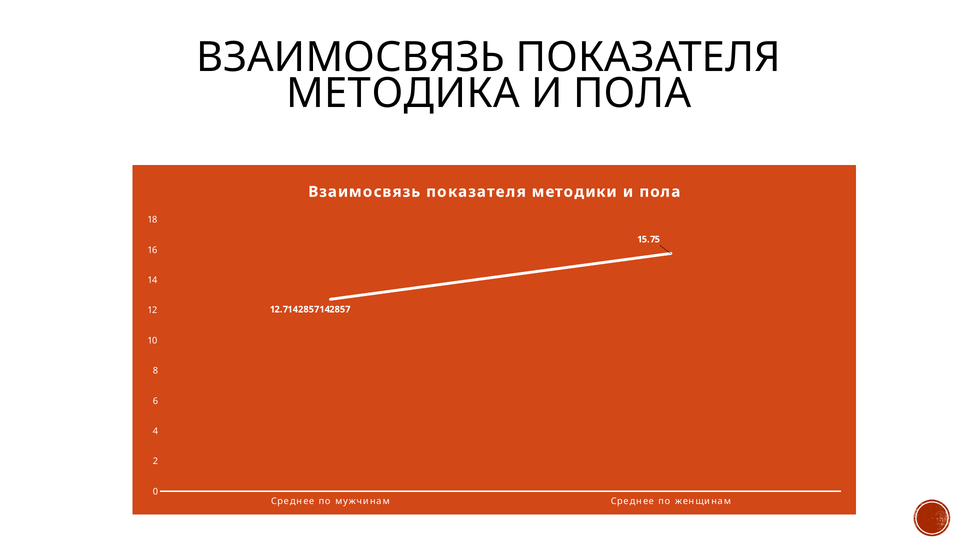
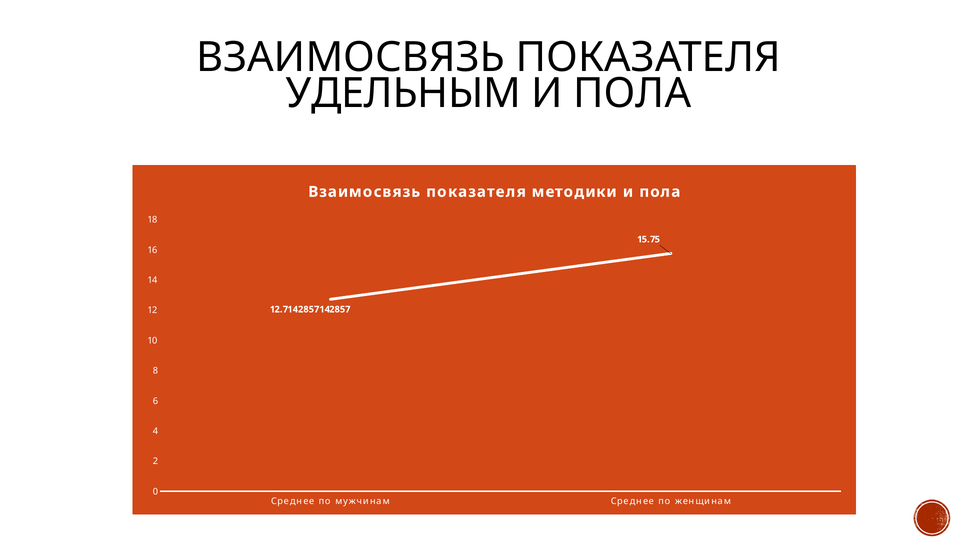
МЕТОДИКА: МЕТОДИКА -> УДЕЛЬНЫМ
